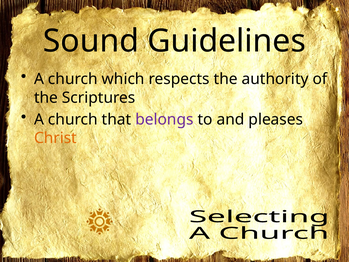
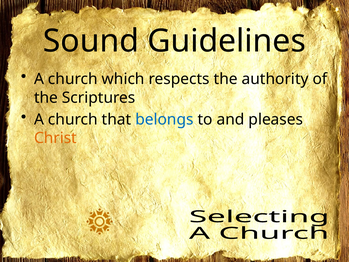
belongs colour: purple -> blue
